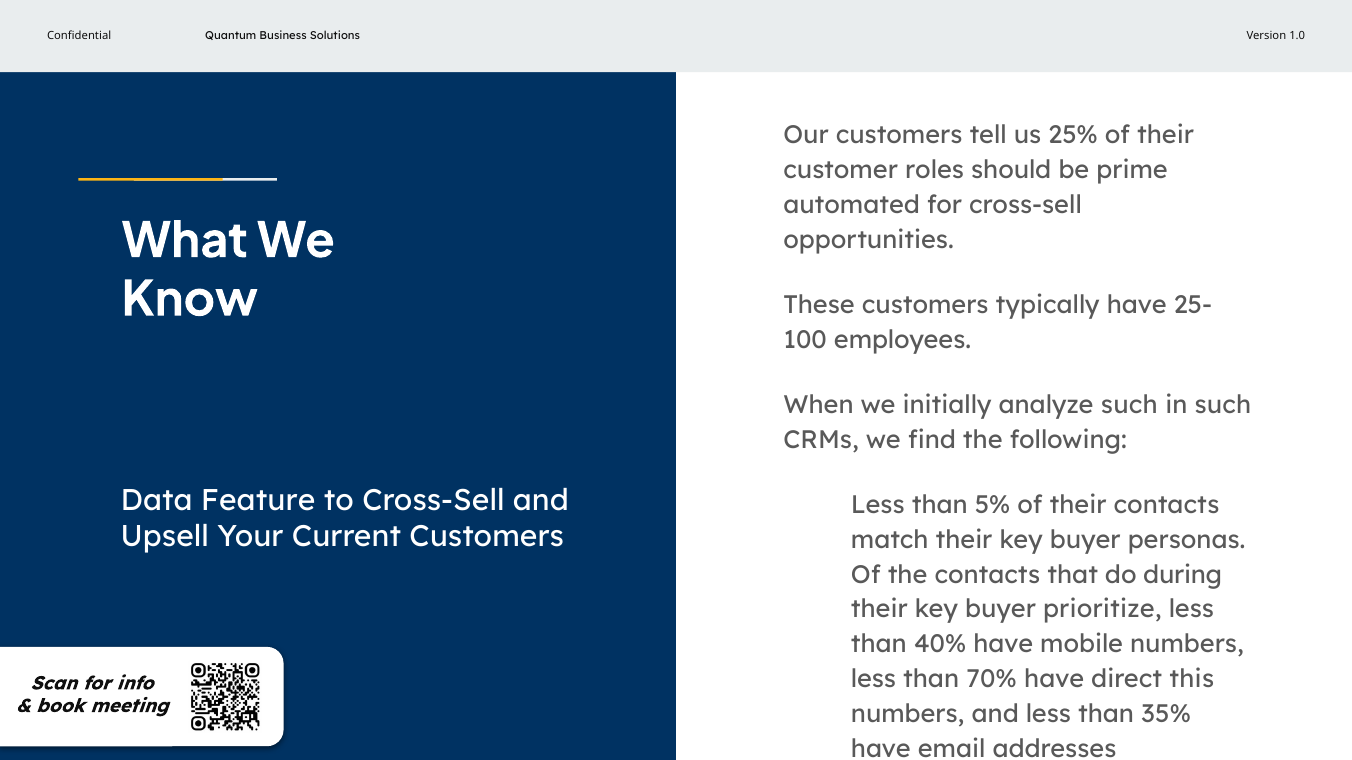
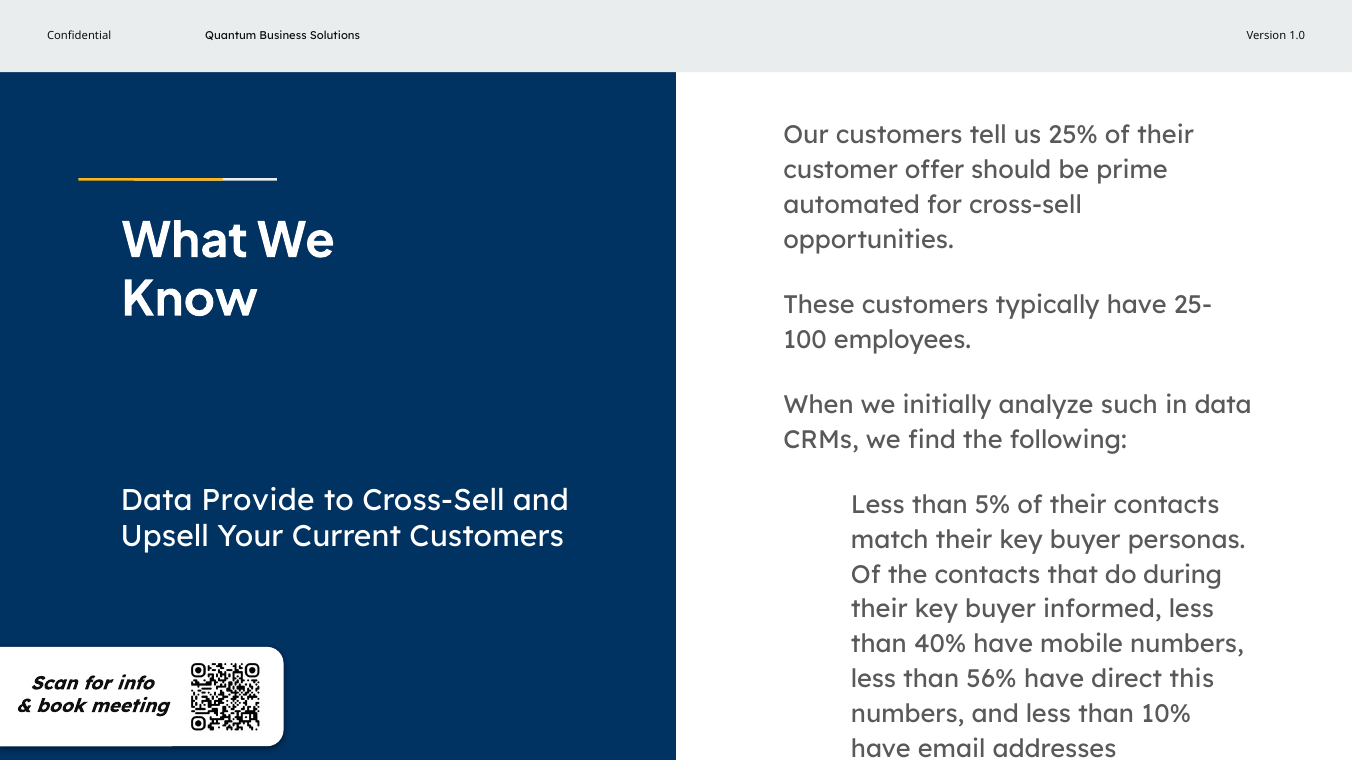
roles: roles -> offer
in such: such -> data
Feature: Feature -> Provide
prioritize: prioritize -> informed
70%: 70% -> 56%
35%: 35% -> 10%
